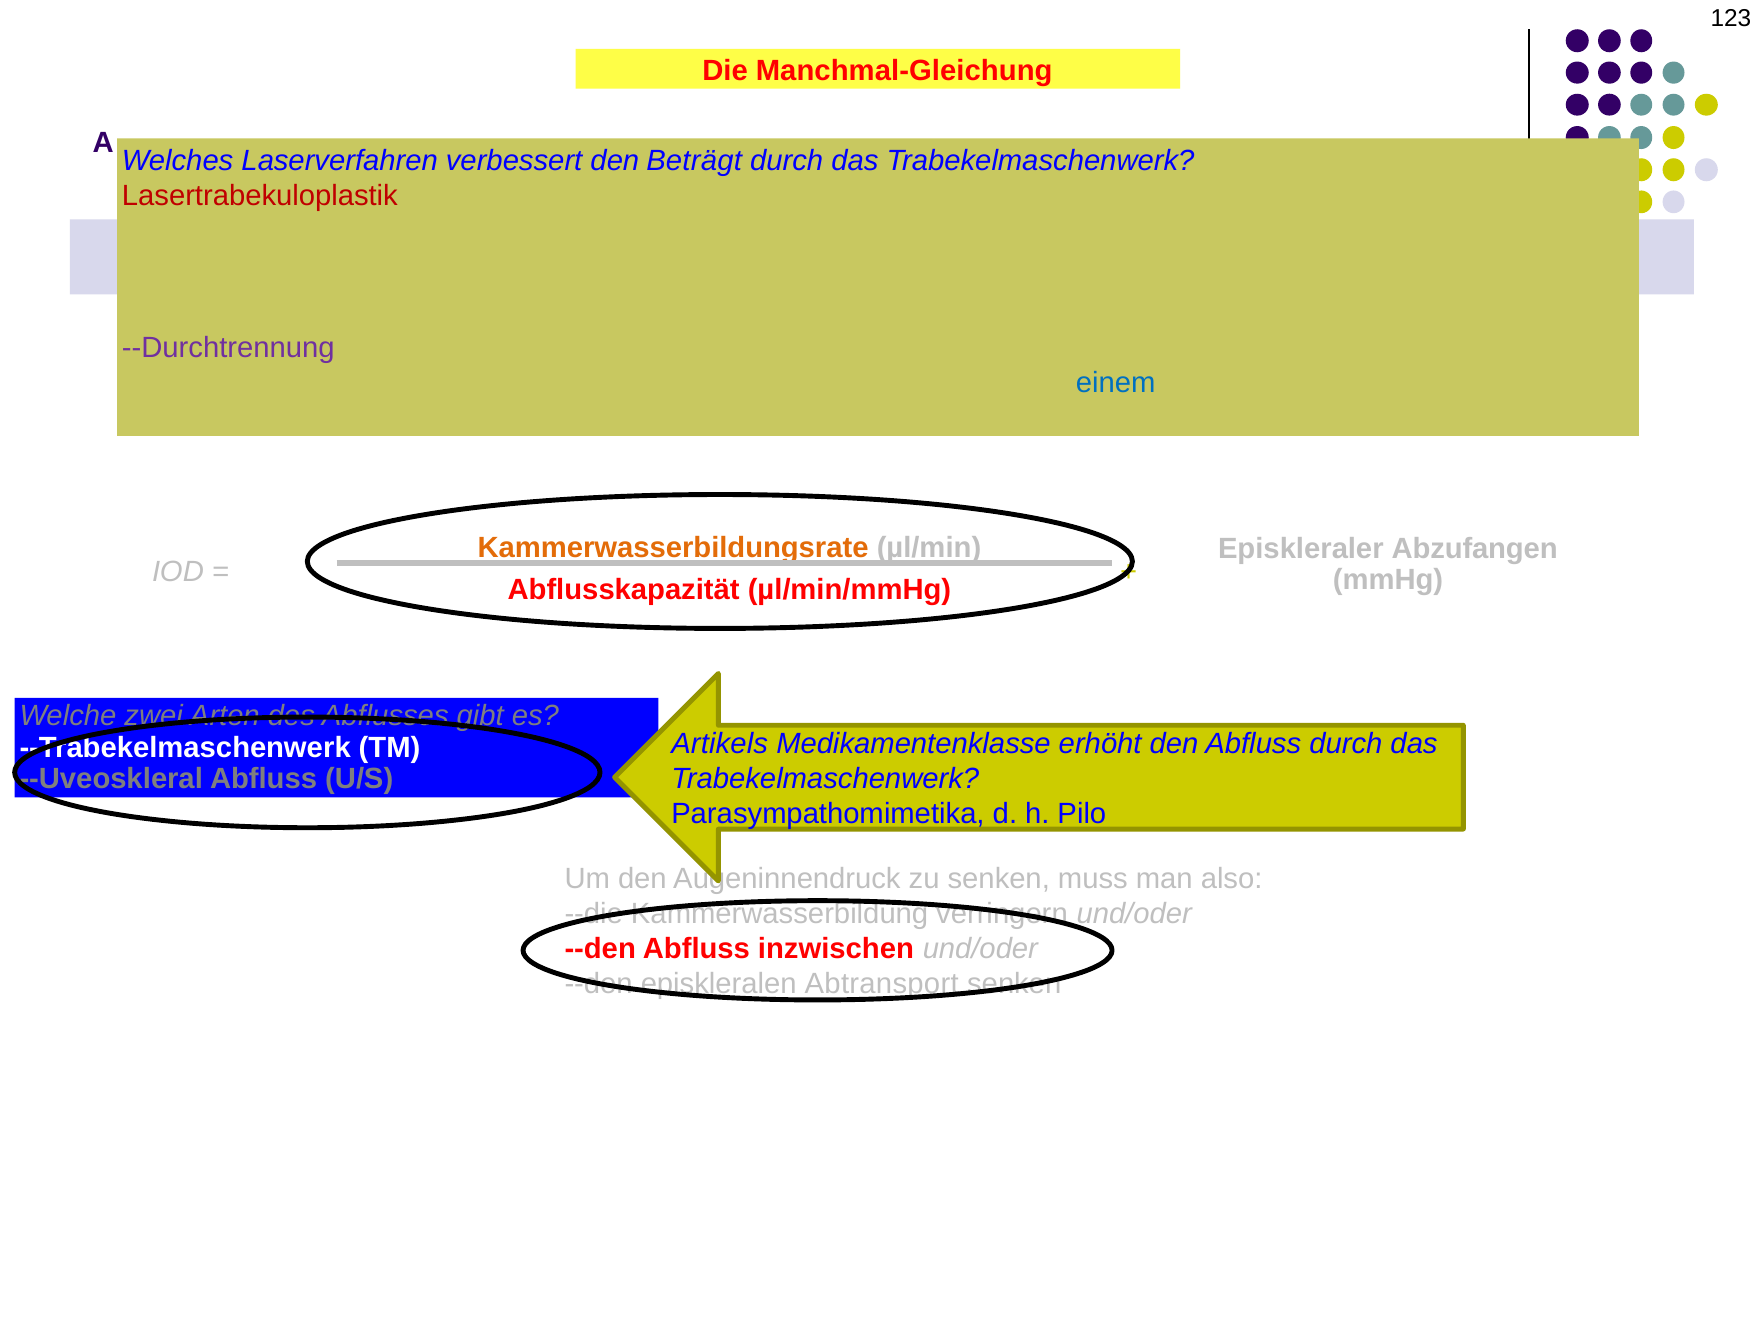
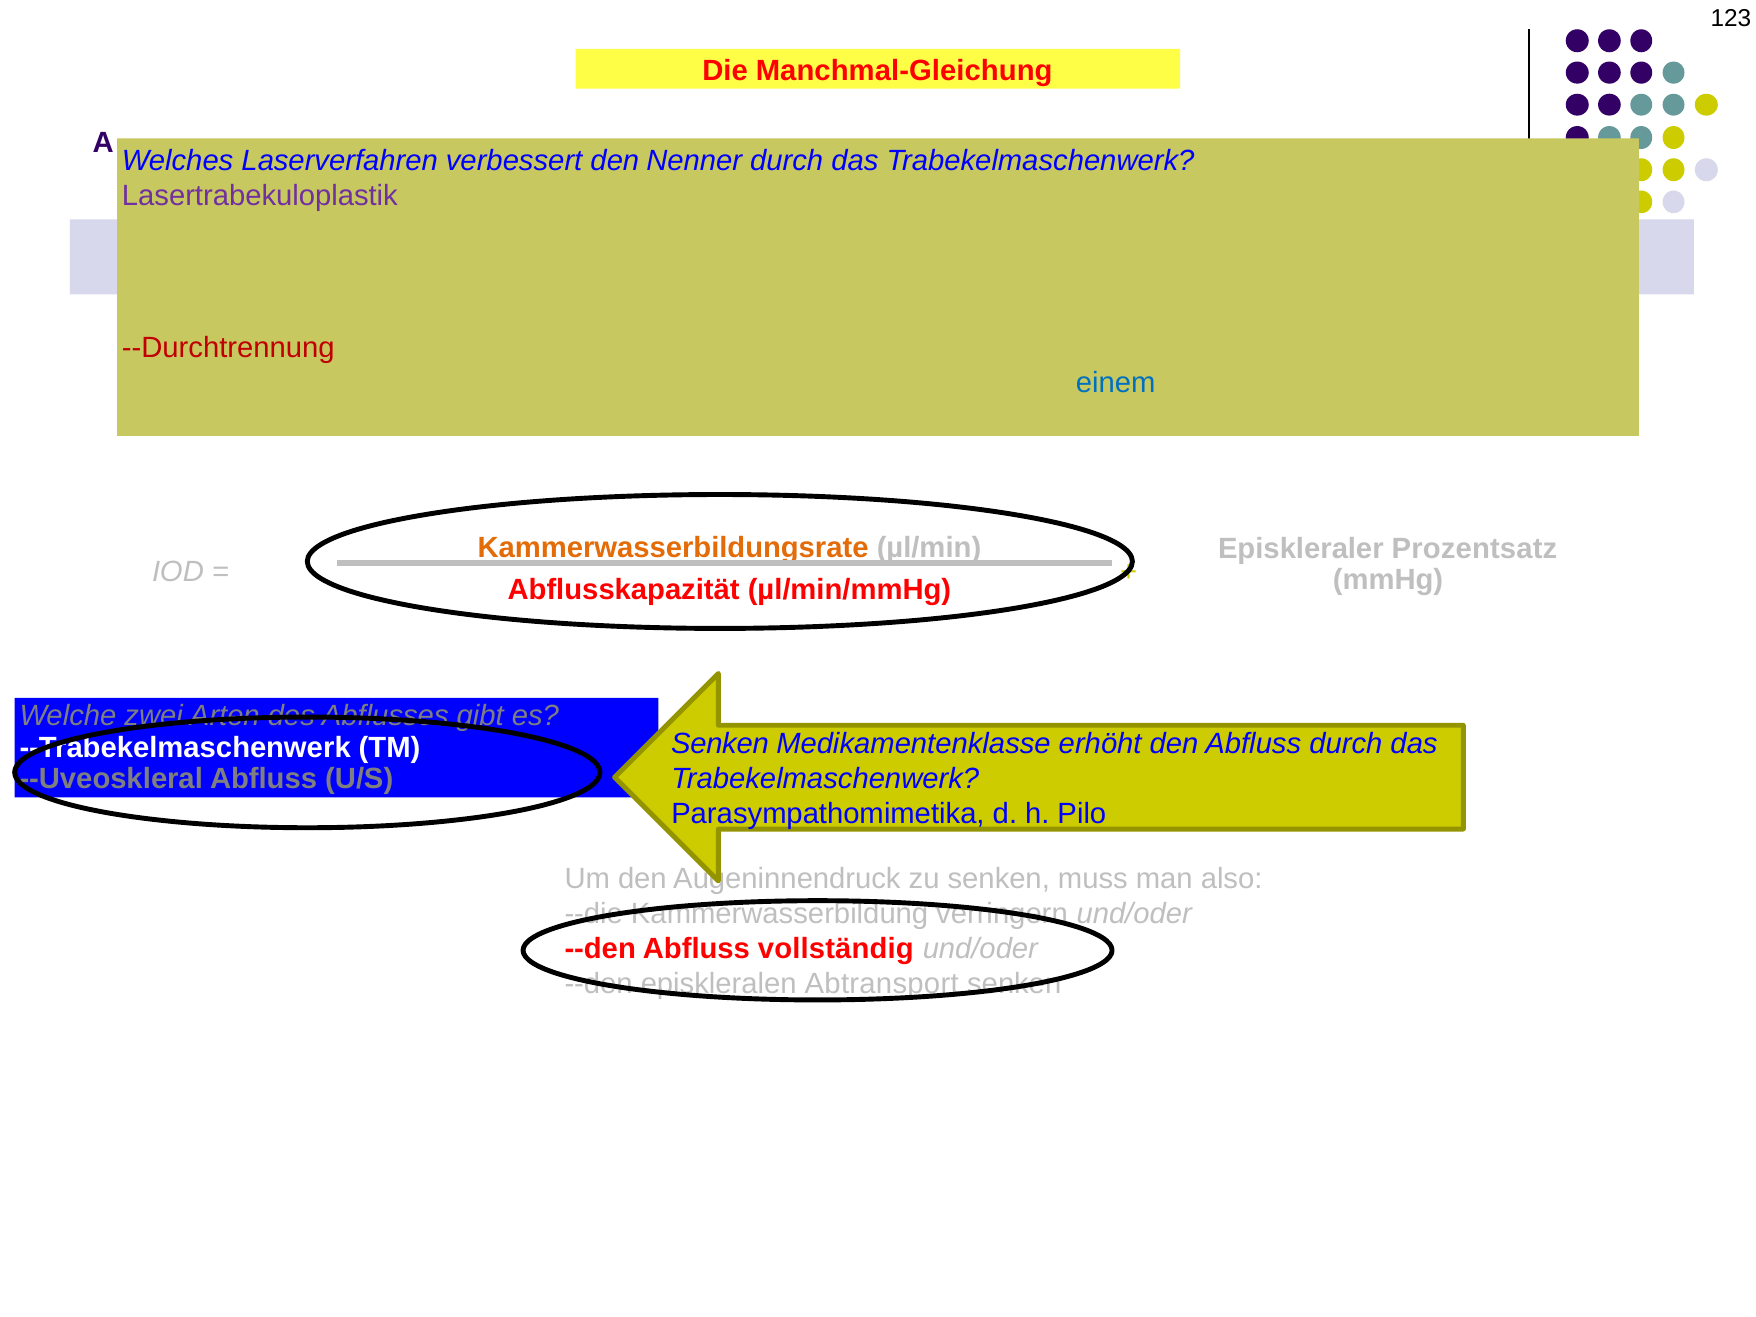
Beträgt: Beträgt -> Nenner
Lasertrabekuloplastik colour: red -> purple
--Durchtrennung colour: purple -> red
Abzufangen: Abzufangen -> Prozentsatz
Artikels at (720, 744): Artikels -> Senken
inzwischen: inzwischen -> vollständig
